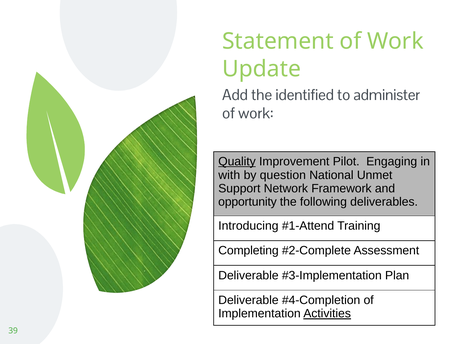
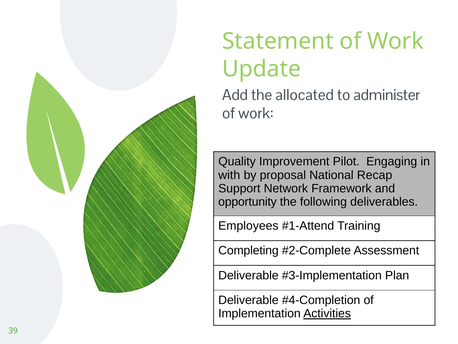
identified: identified -> allocated
Quality underline: present -> none
question: question -> proposal
Unmet: Unmet -> Recap
Introducing: Introducing -> Employees
